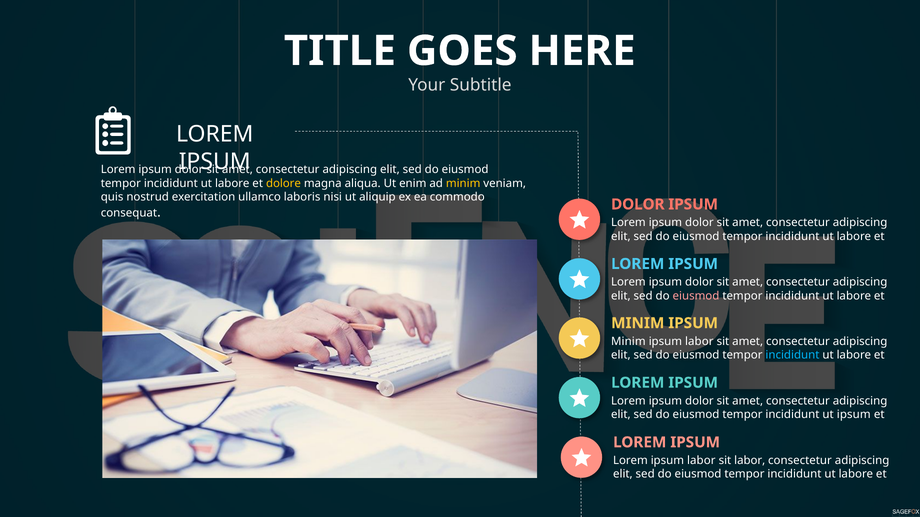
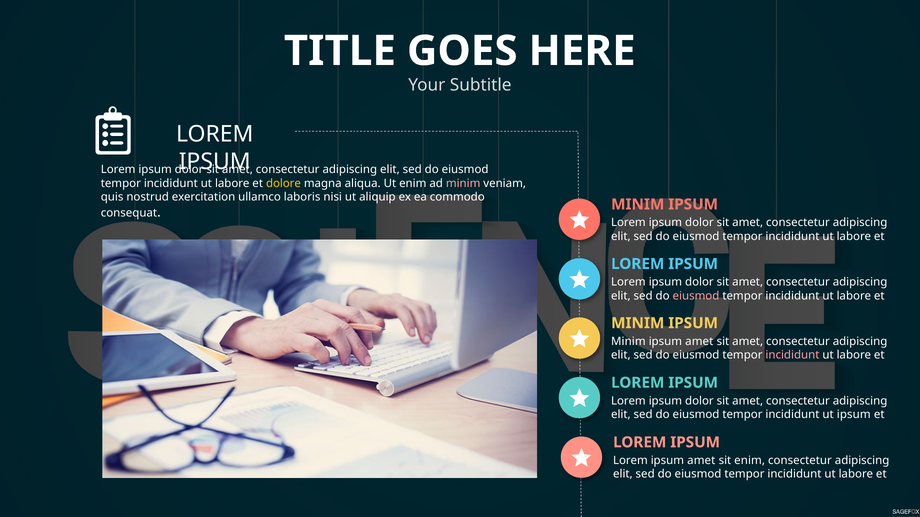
minim at (463, 184) colour: yellow -> pink
DOLOR at (638, 205): DOLOR -> MINIM
labor at (699, 342): labor -> amet
incididunt at (792, 355) colour: light blue -> pink
Lorem ipsum labor: labor -> amet
sit labor: labor -> enim
